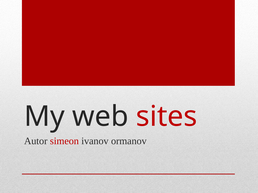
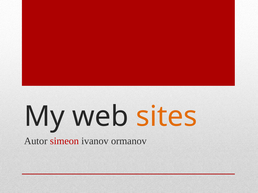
sites colour: red -> orange
